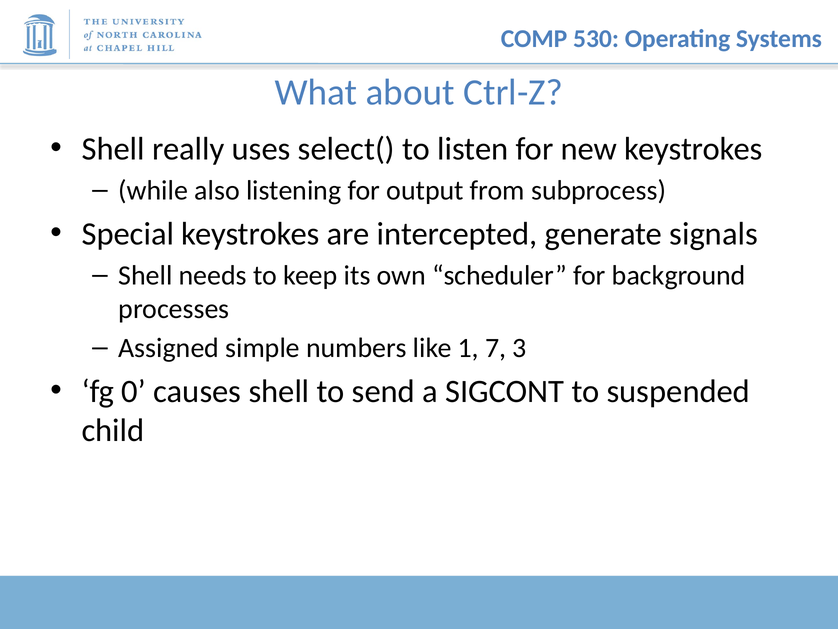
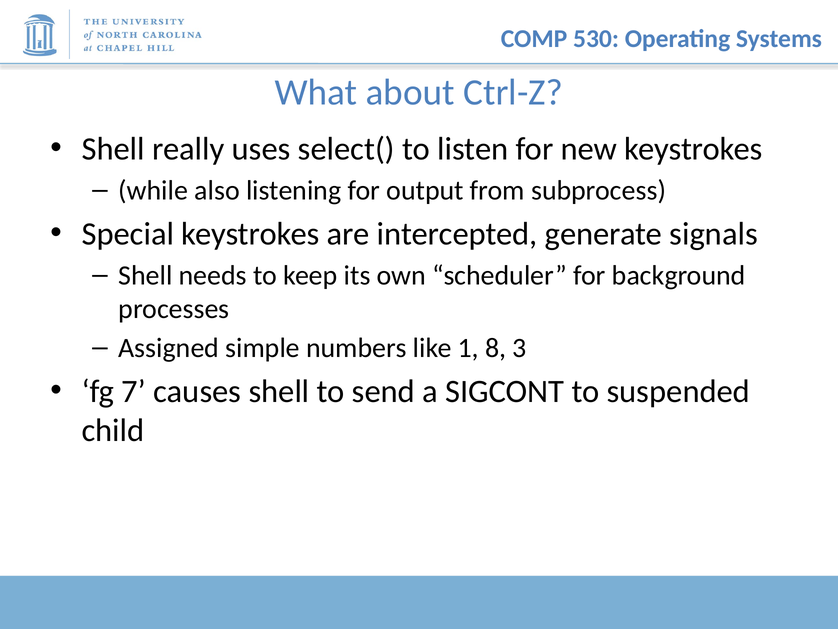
7: 7 -> 8
0: 0 -> 7
